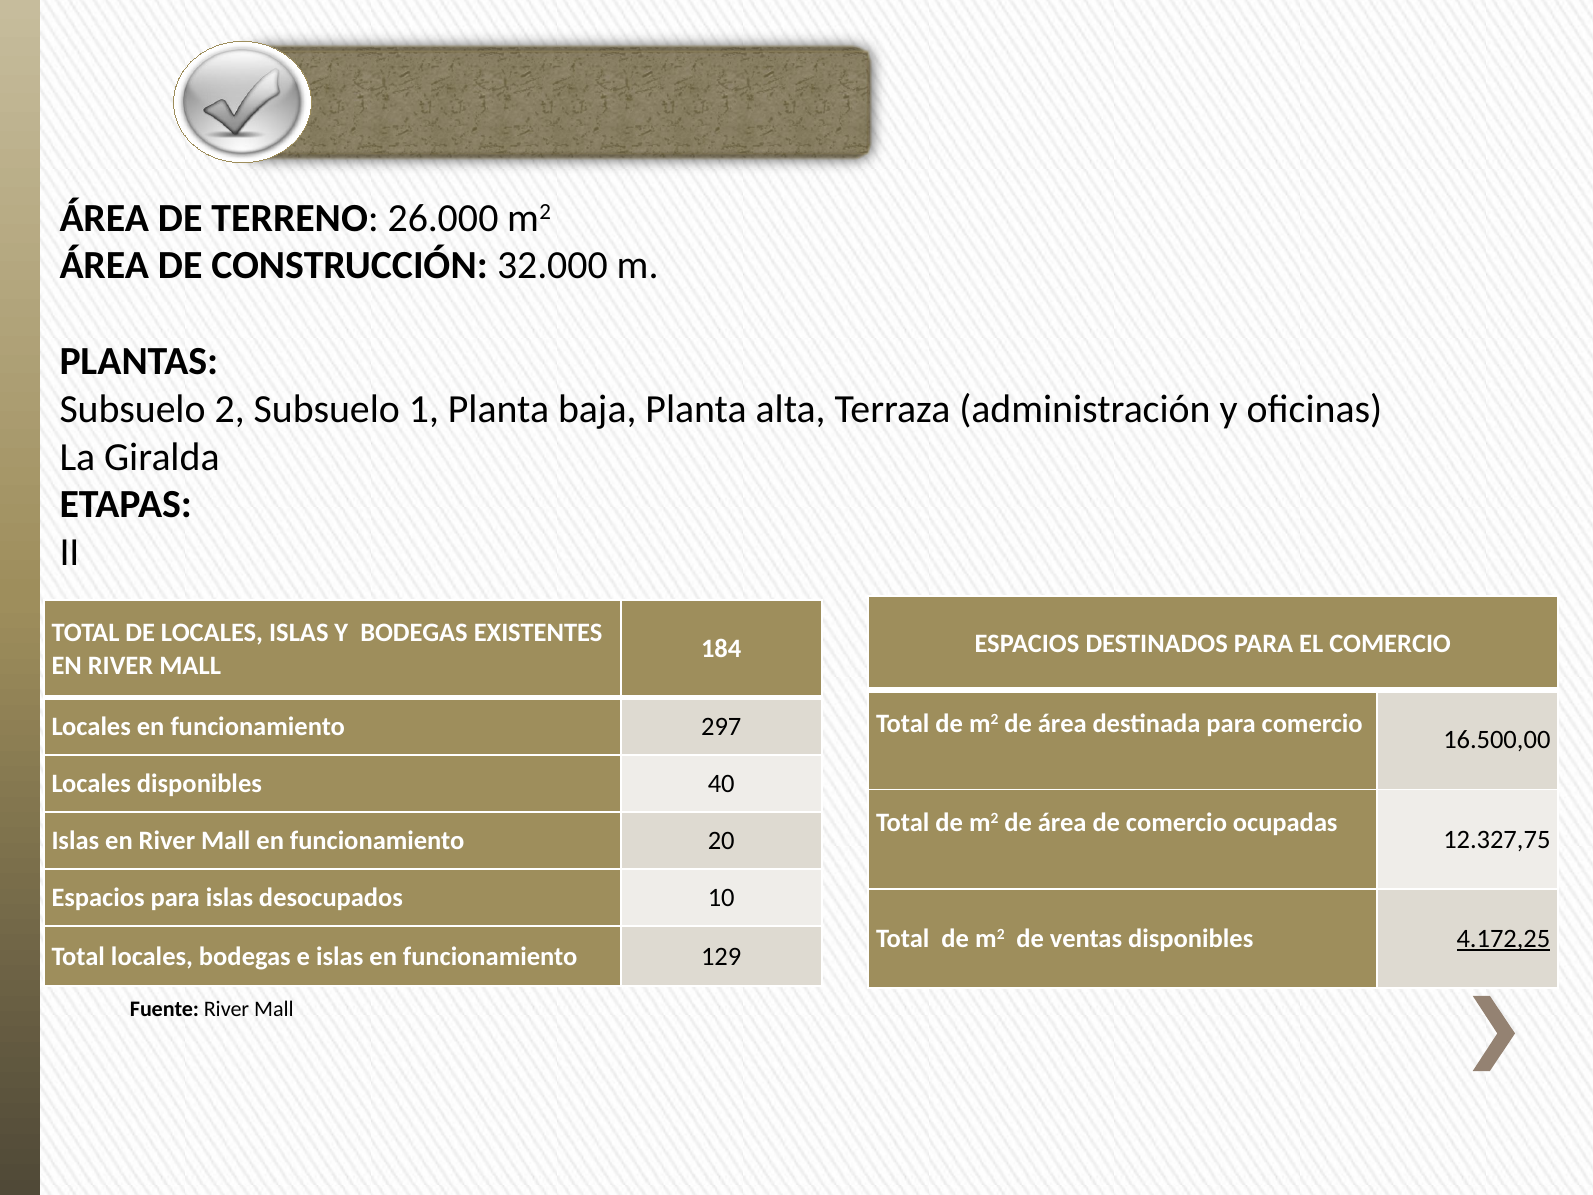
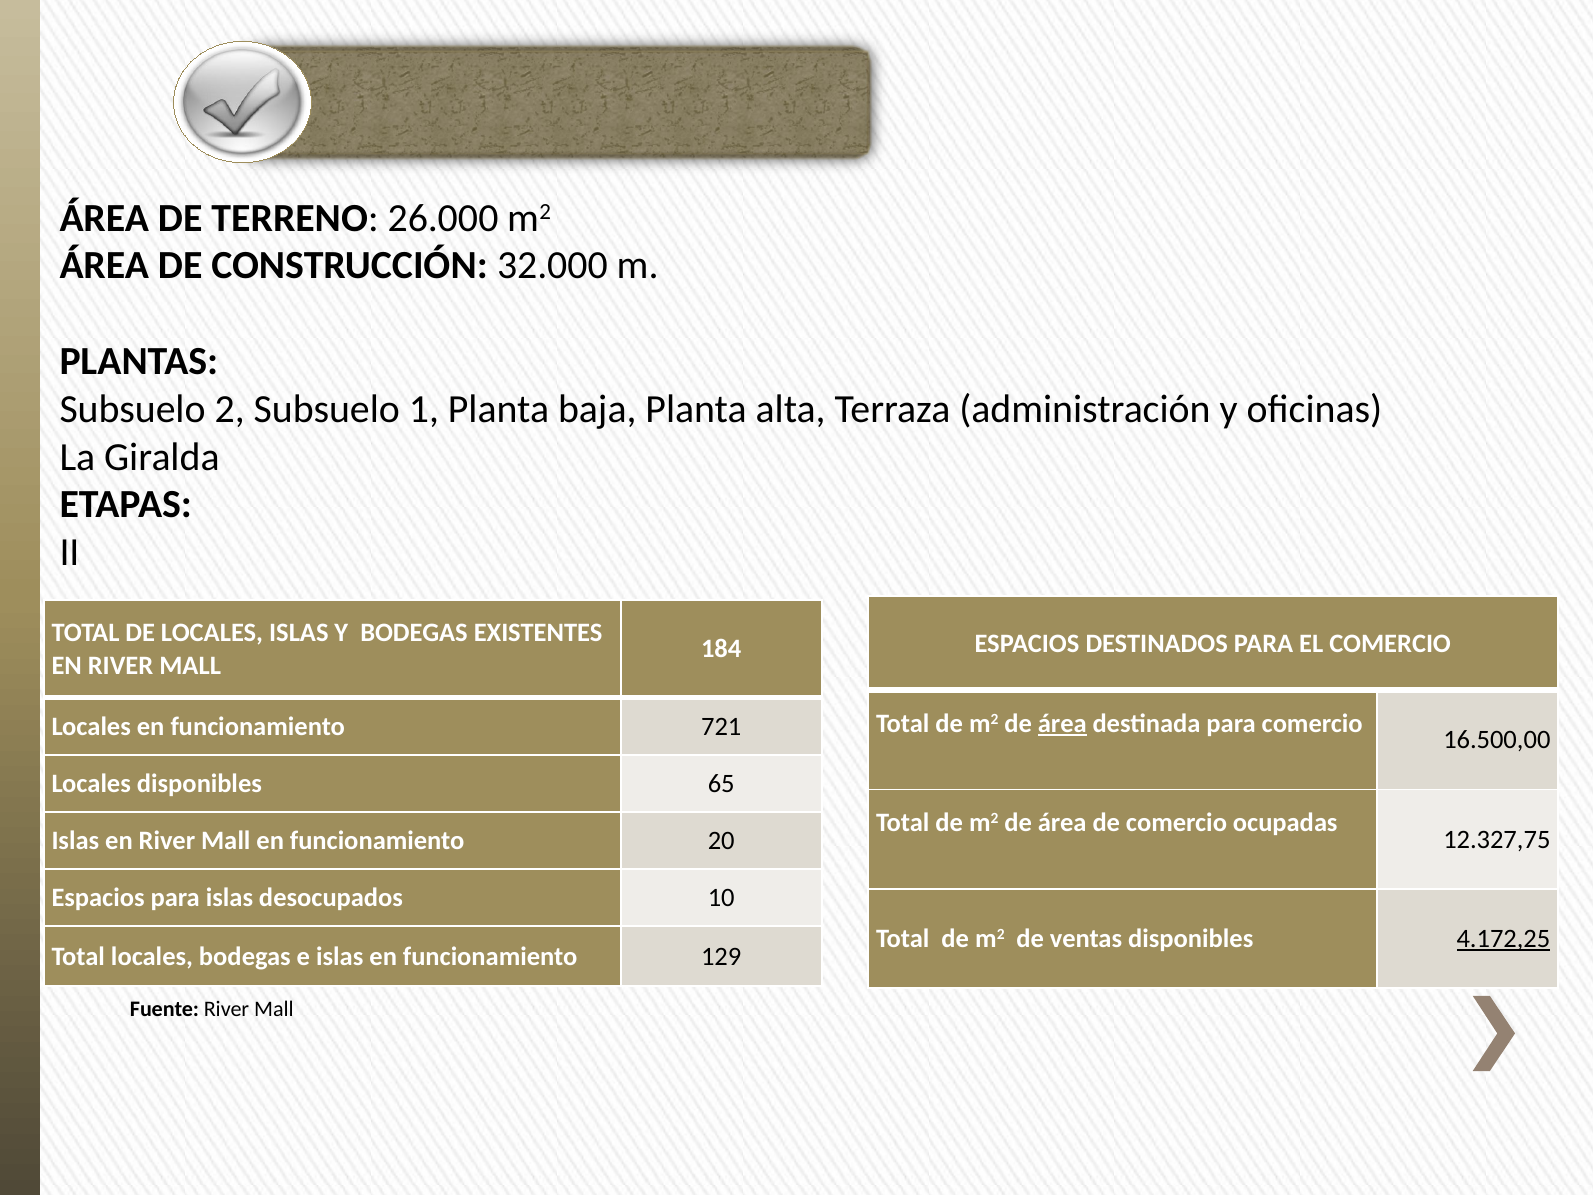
área at (1062, 724) underline: none -> present
297: 297 -> 721
40: 40 -> 65
